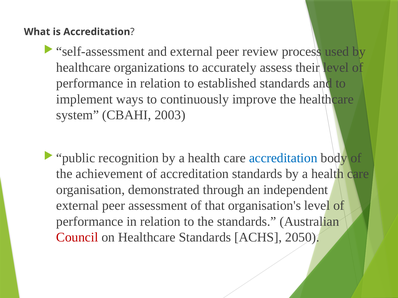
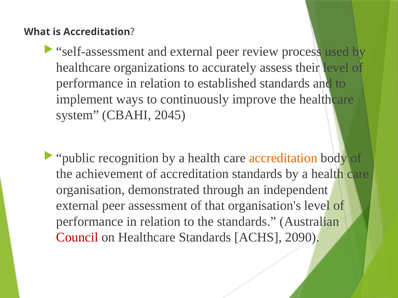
2003: 2003 -> 2045
accreditation at (283, 158) colour: blue -> orange
2050: 2050 -> 2090
